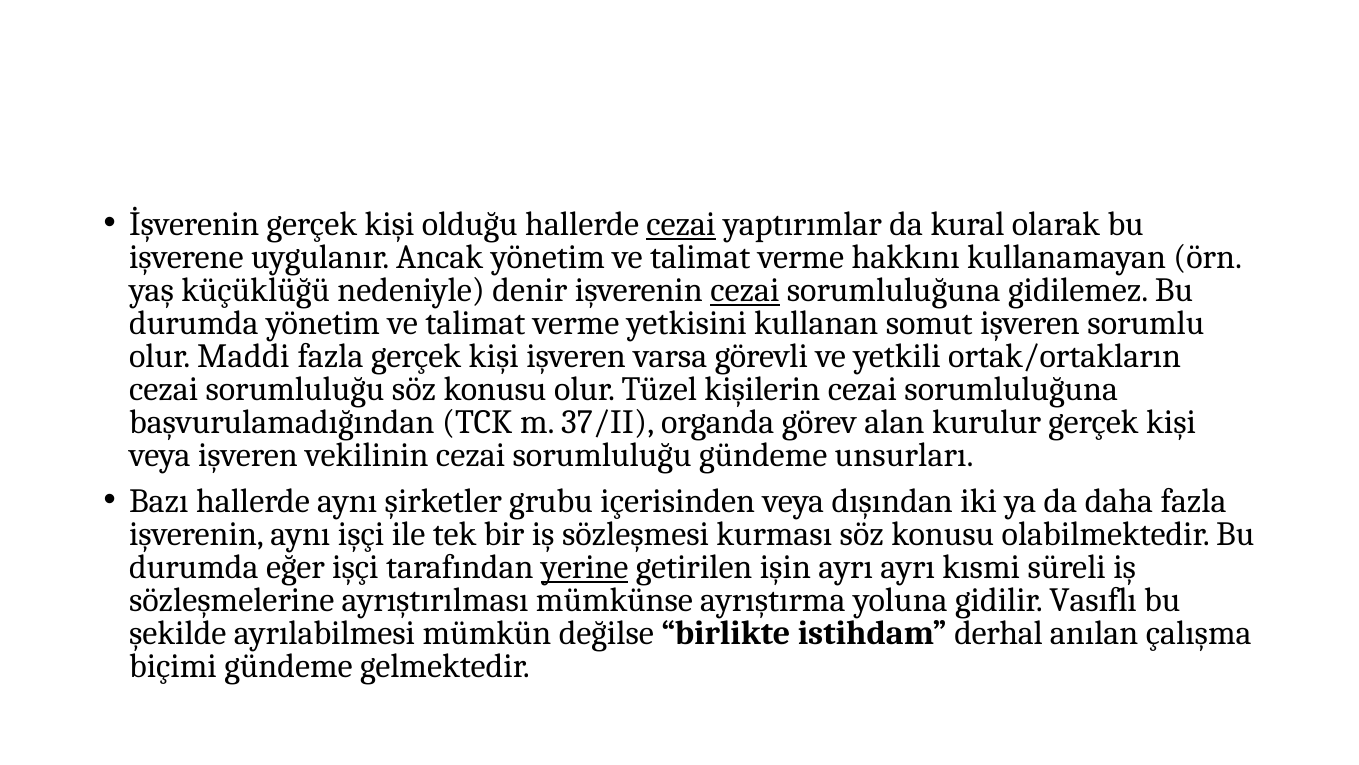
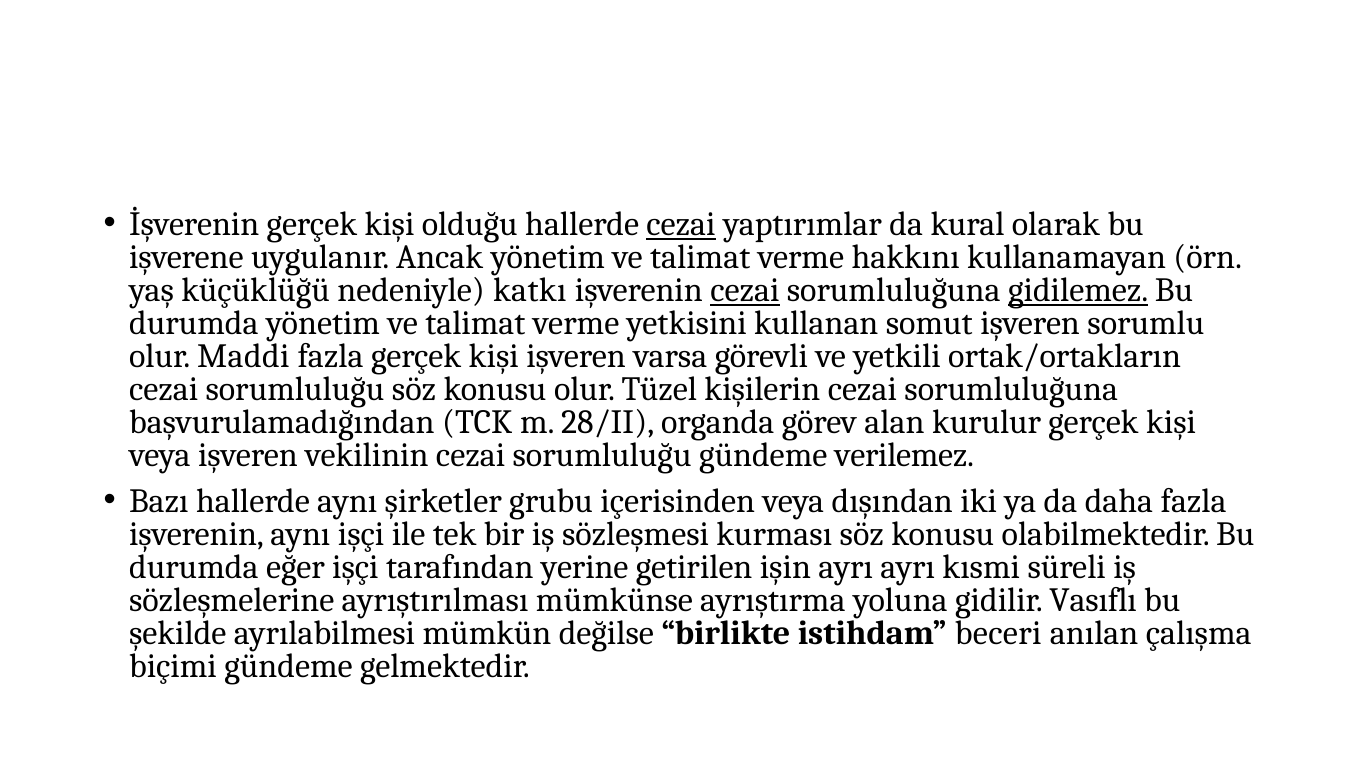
denir: denir -> katkı
gidilemez underline: none -> present
37/II: 37/II -> 28/II
unsurları: unsurları -> verilemez
yerine underline: present -> none
derhal: derhal -> beceri
